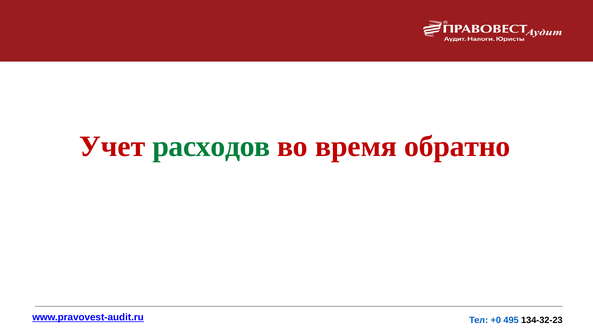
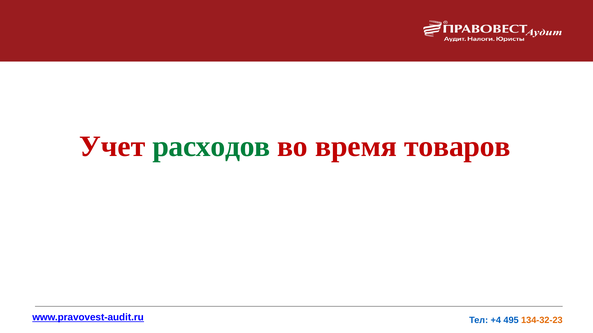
обратно: обратно -> товаров
+0: +0 -> +4
134-32-23 colour: black -> orange
